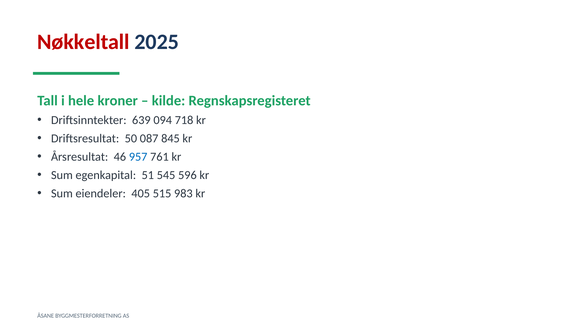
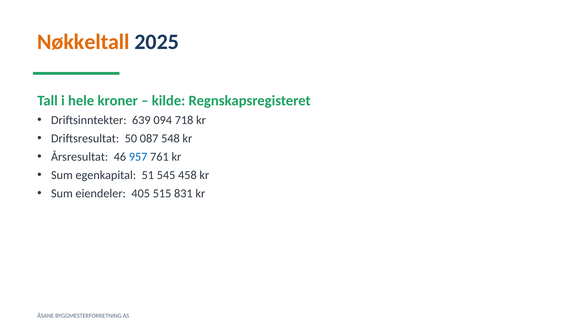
Nøkkeltall colour: red -> orange
845: 845 -> 548
596: 596 -> 458
983: 983 -> 831
